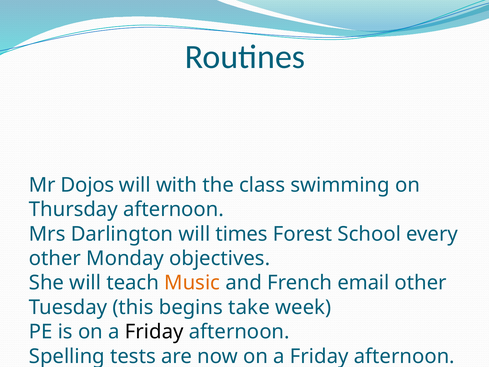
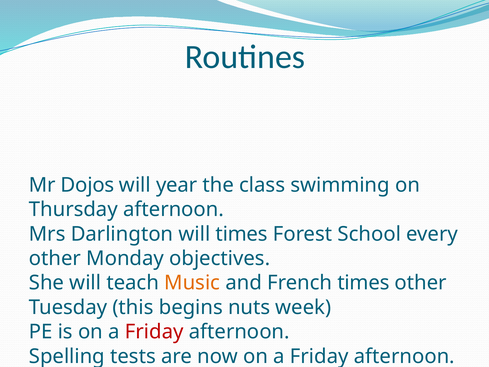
with: with -> year
French email: email -> times
take: take -> nuts
Friday at (154, 332) colour: black -> red
